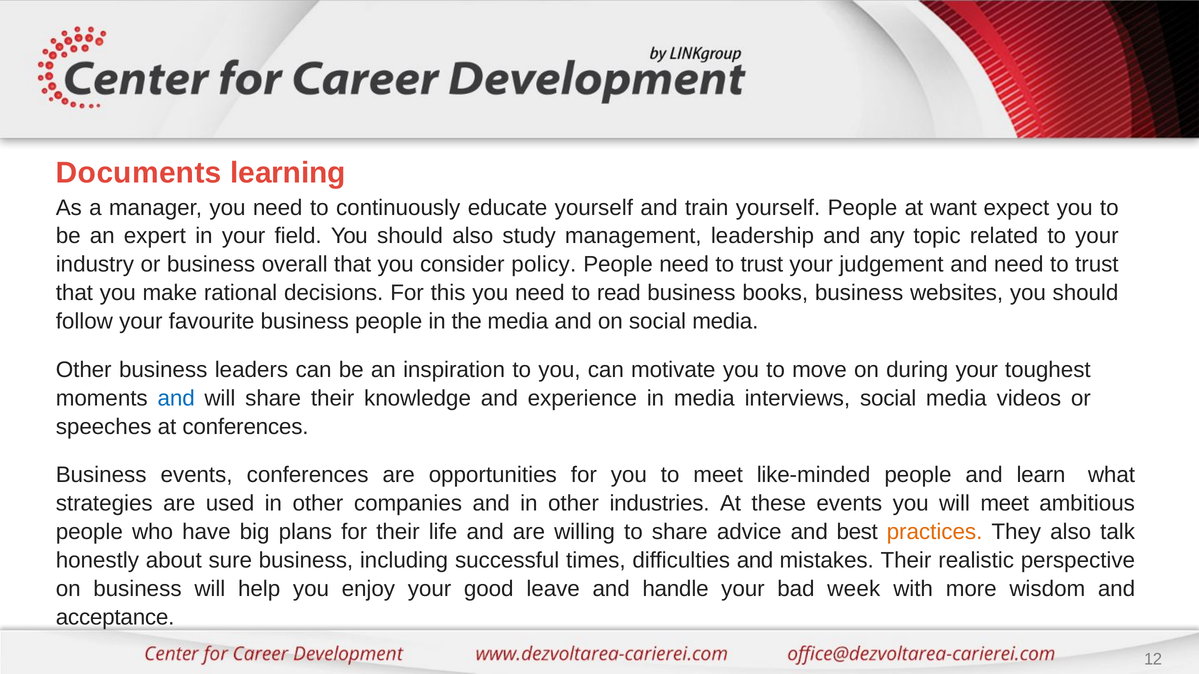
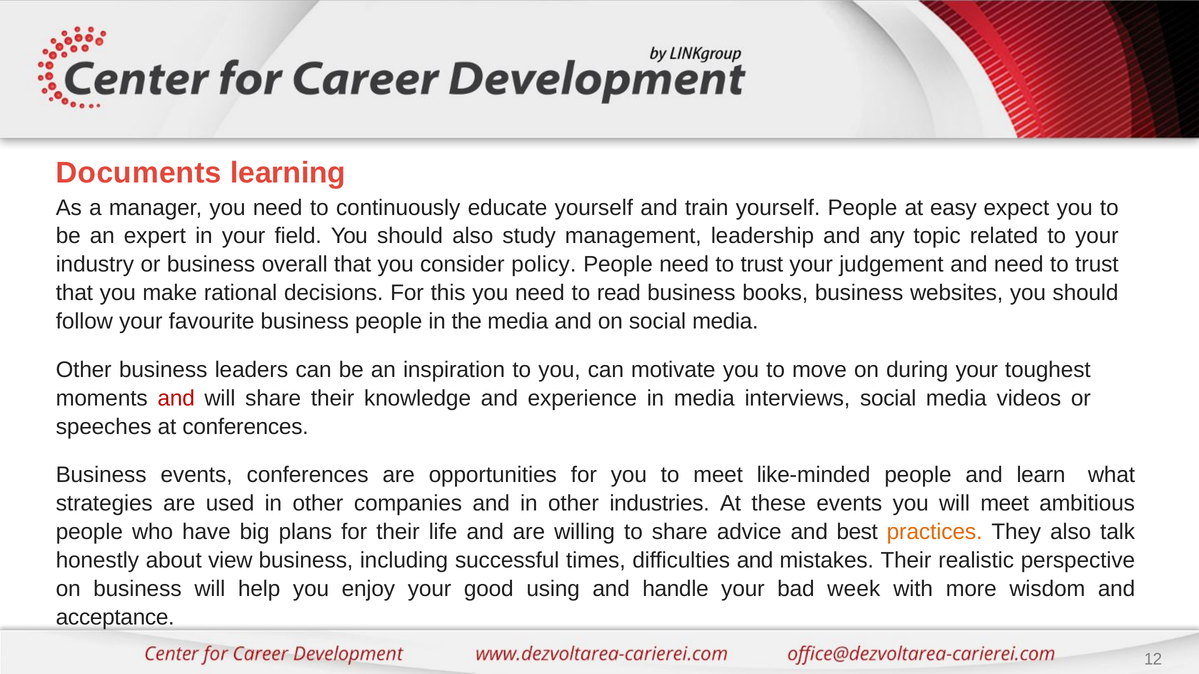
want: want -> easy
and at (176, 398) colour: blue -> red
sure: sure -> view
leave: leave -> using
